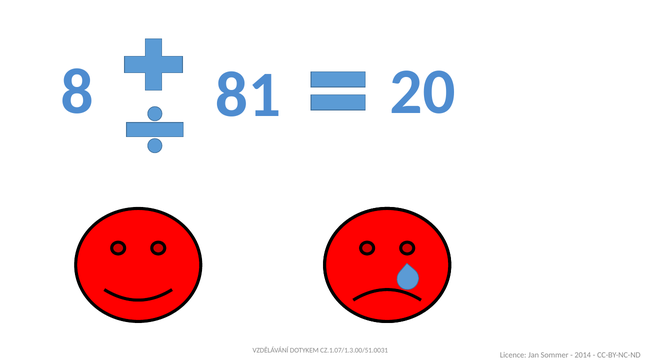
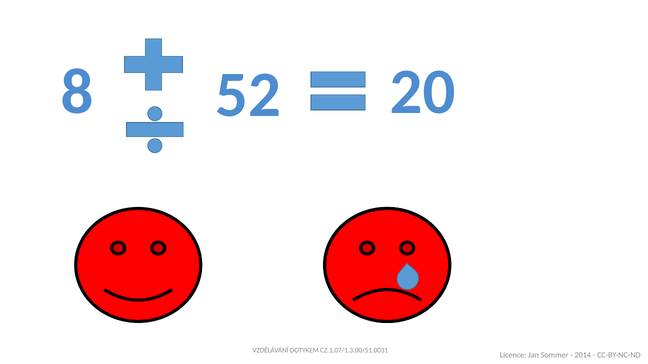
81: 81 -> 52
